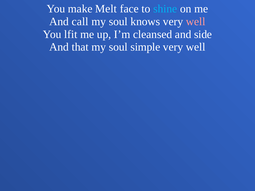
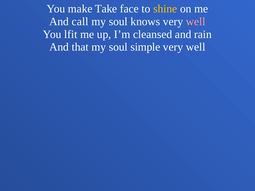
Melt: Melt -> Take
shine colour: light blue -> yellow
side: side -> rain
